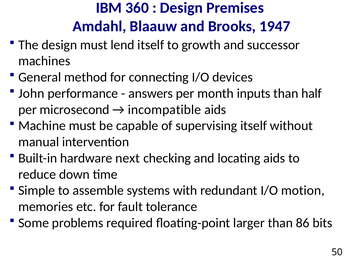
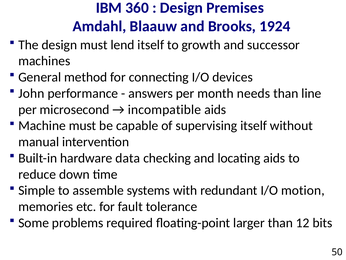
1947: 1947 -> 1924
inputs: inputs -> needs
half: half -> line
next: next -> data
86: 86 -> 12
